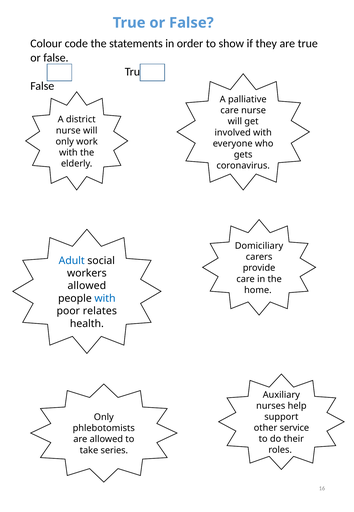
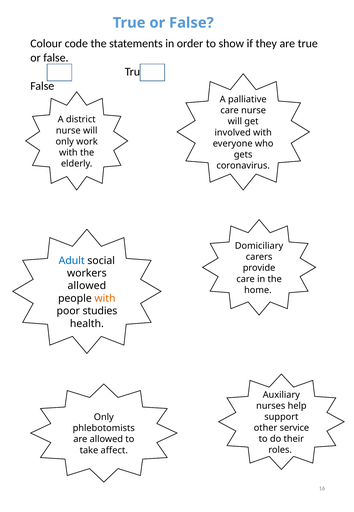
with at (105, 298) colour: blue -> orange
relates: relates -> studies
series: series -> affect
